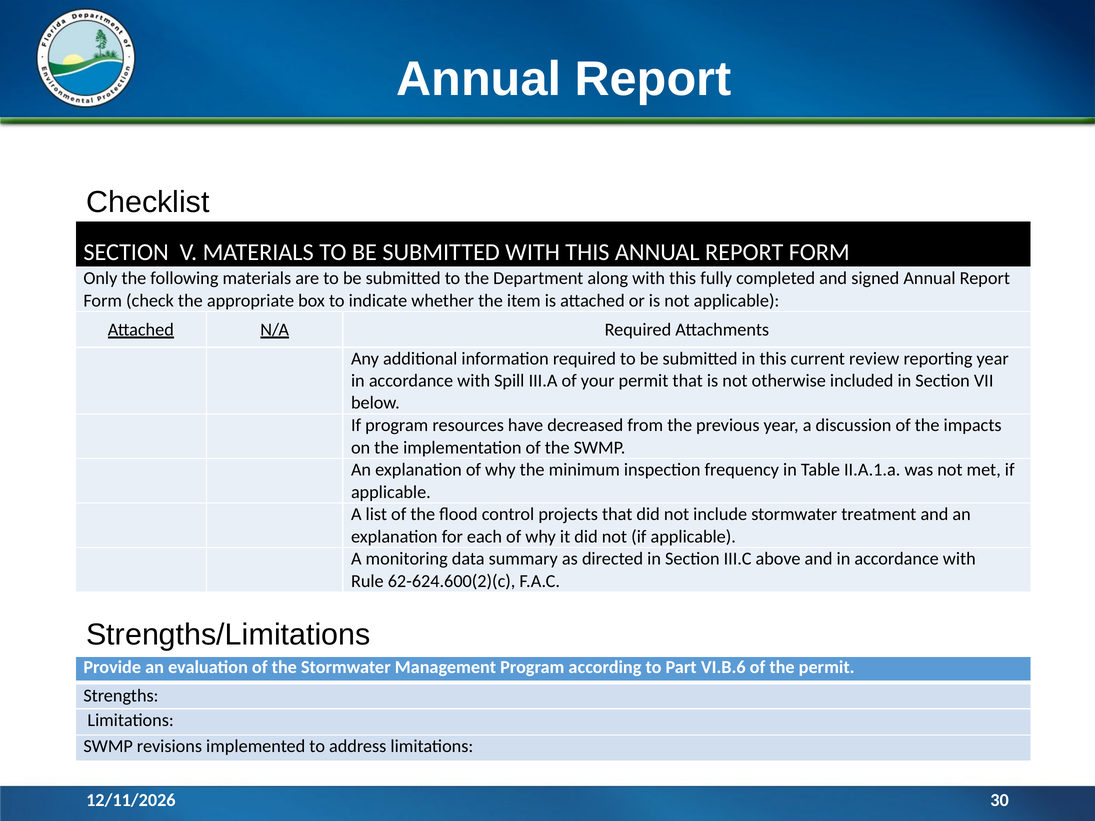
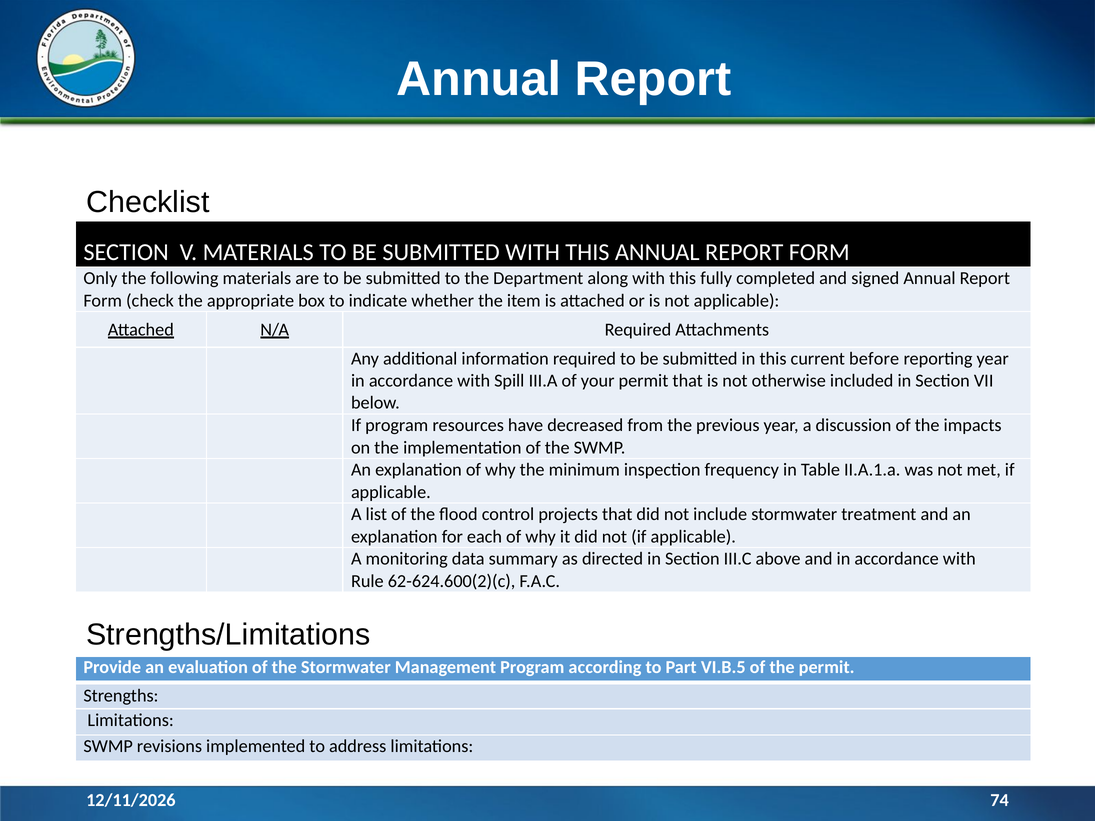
review: review -> before
VI.B.6: VI.B.6 -> VI.B.5
30: 30 -> 74
